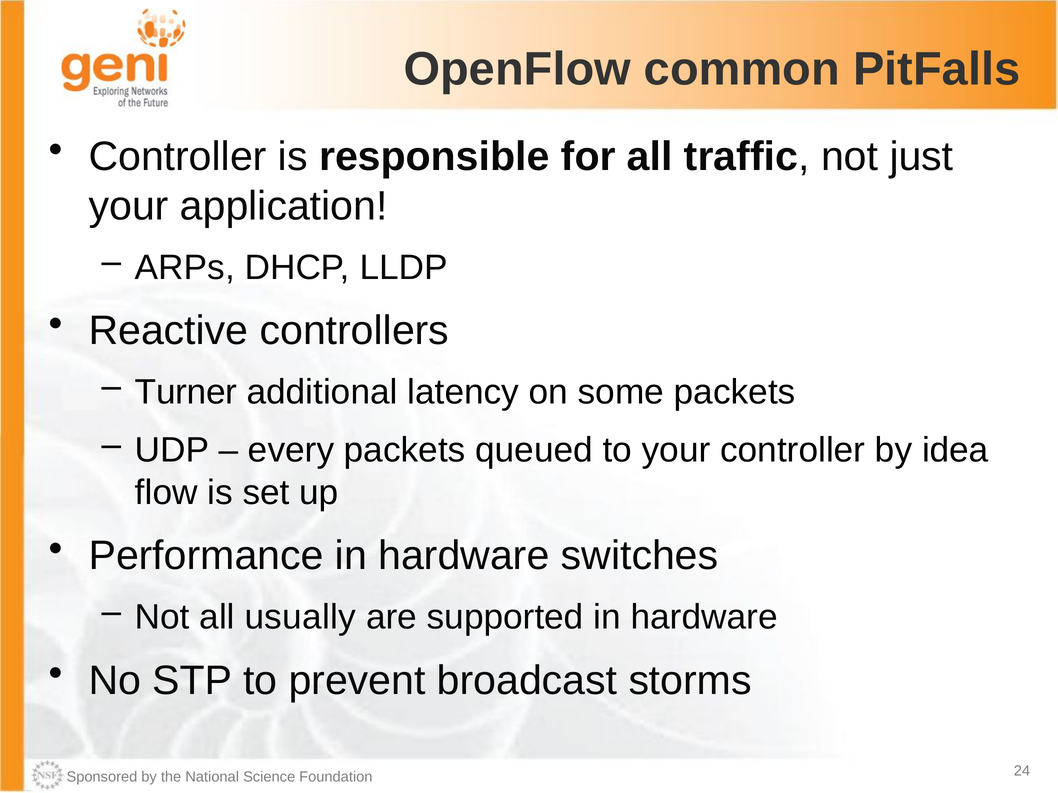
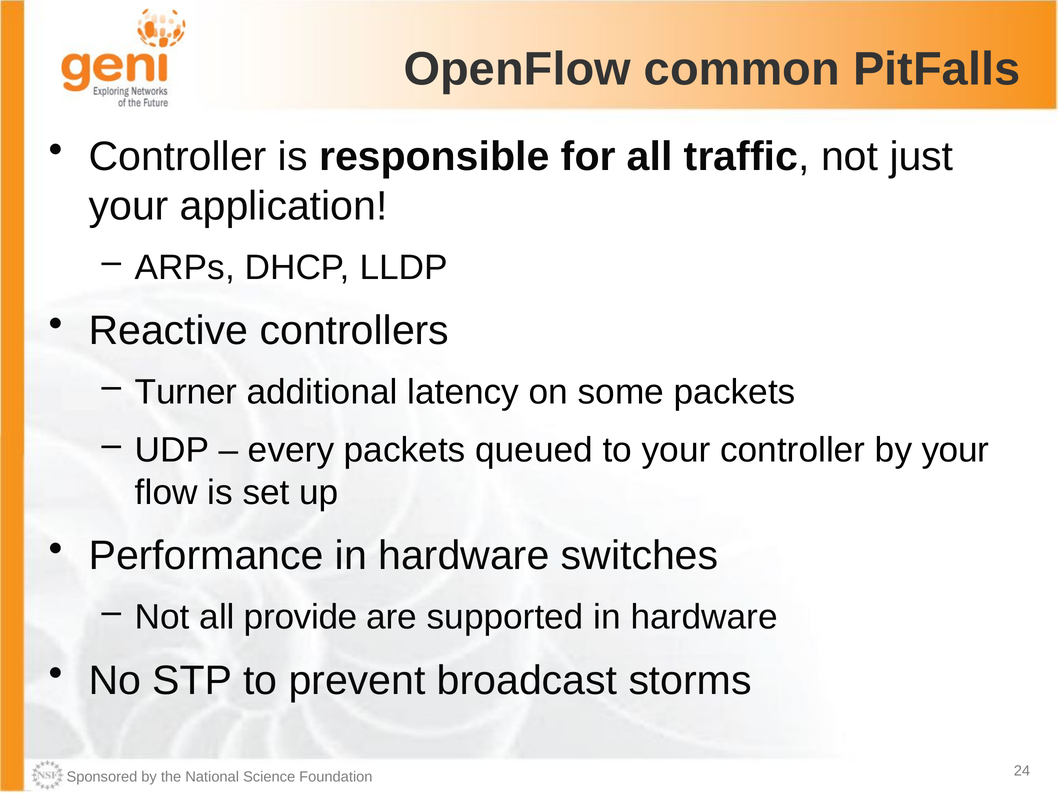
by idea: idea -> your
usually: usually -> provide
